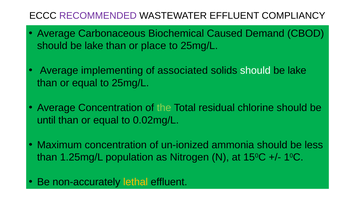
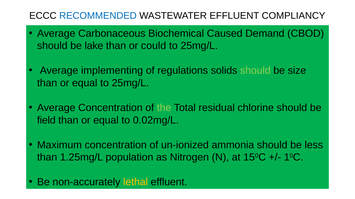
RECOMMENDED colour: purple -> blue
place: place -> could
associated: associated -> regulations
should at (255, 71) colour: white -> light green
lake at (297, 71): lake -> size
until: until -> field
